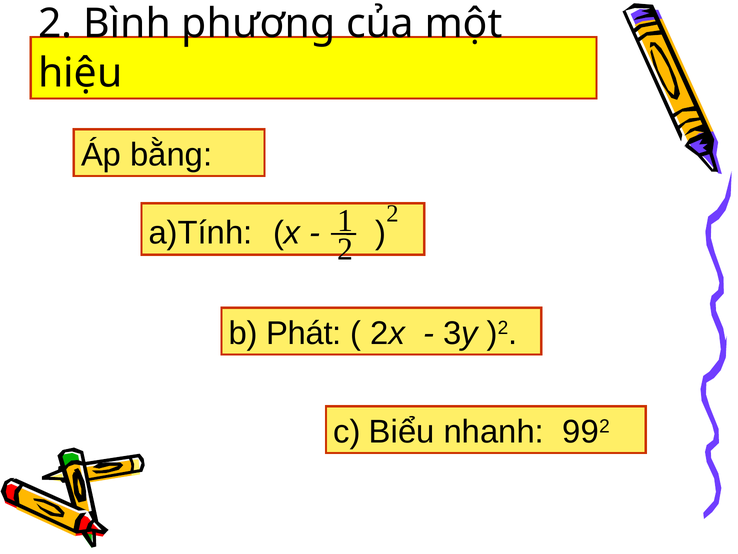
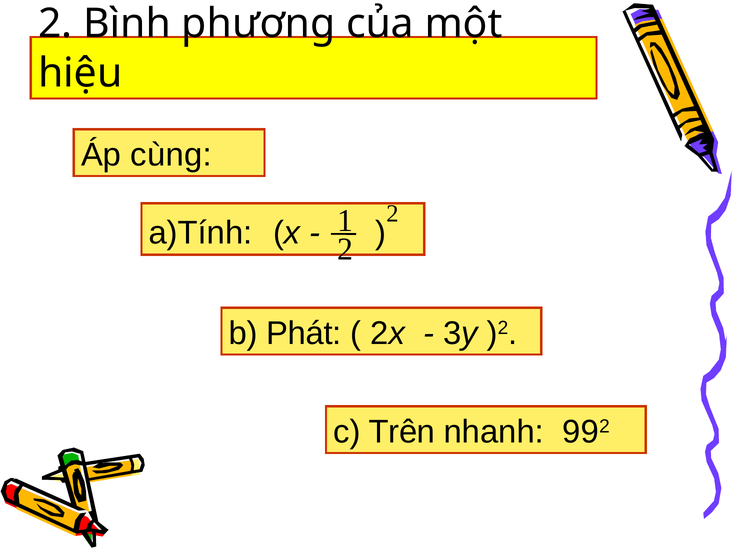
bằng: bằng -> cùng
Biểu: Biểu -> Trên
